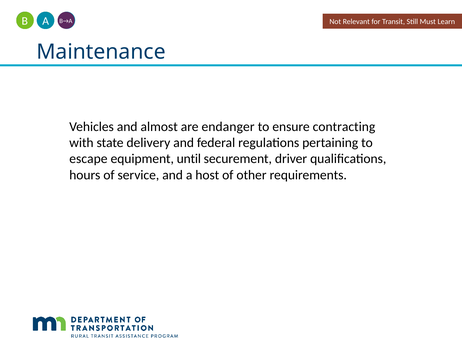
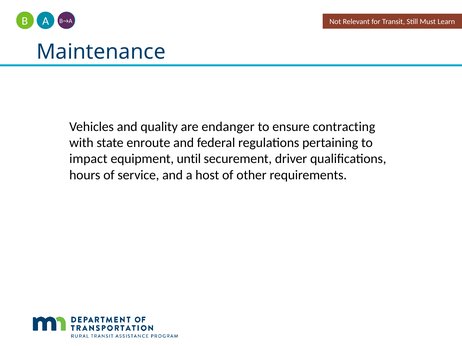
almost: almost -> quality
delivery: delivery -> enroute
escape: escape -> impact
